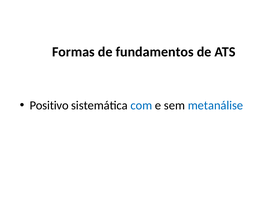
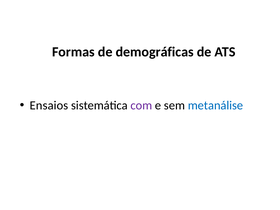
fundamentos: fundamentos -> demográficas
Positivo: Positivo -> Ensaios
com colour: blue -> purple
